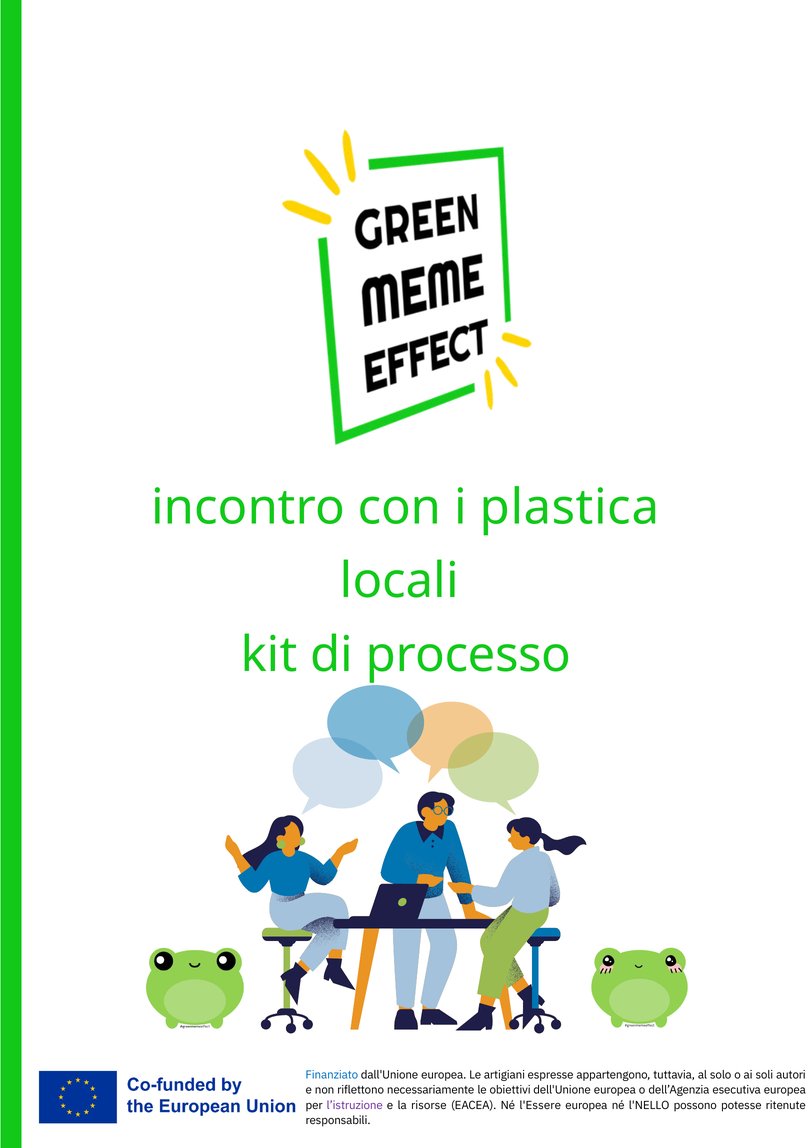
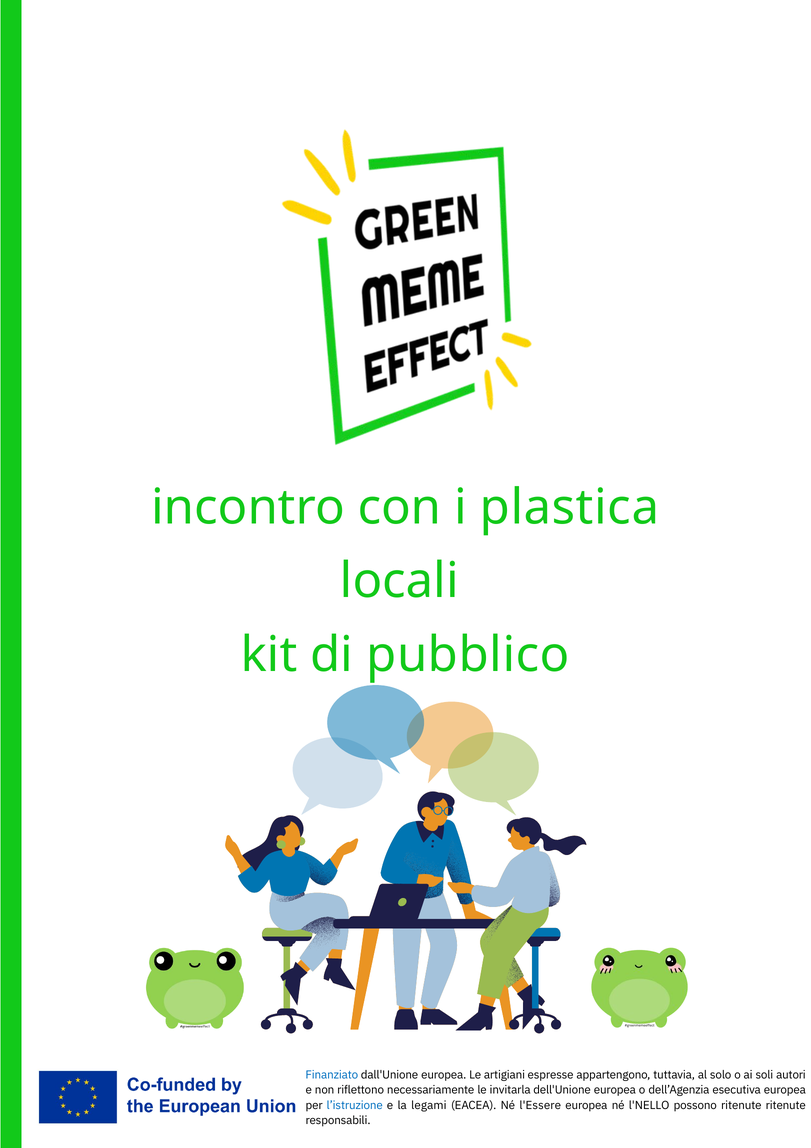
processo: processo -> pubblico
obiettivi: obiettivi -> invitarla
l’istruzione colour: purple -> blue
risorse: risorse -> legami
possono potesse: potesse -> ritenute
